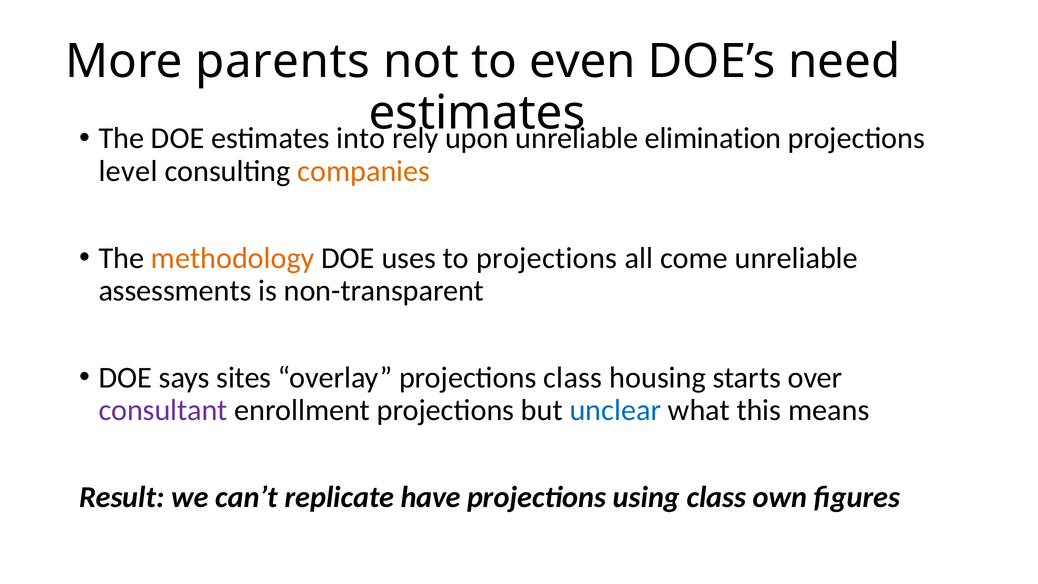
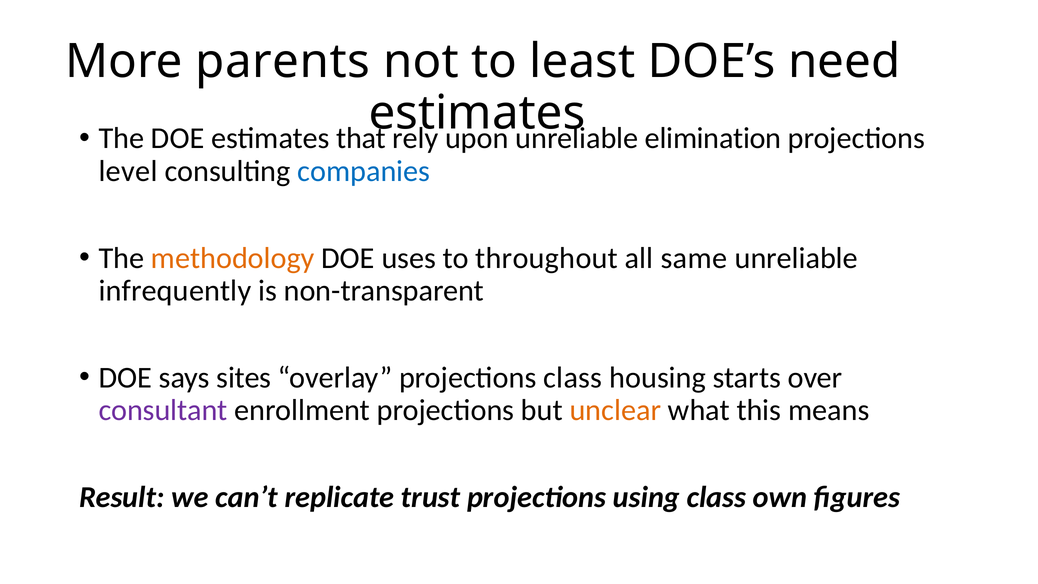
even: even -> least
into: into -> that
companies colour: orange -> blue
to projections: projections -> throughout
come: come -> same
assessments: assessments -> infrequently
unclear colour: blue -> orange
have: have -> trust
